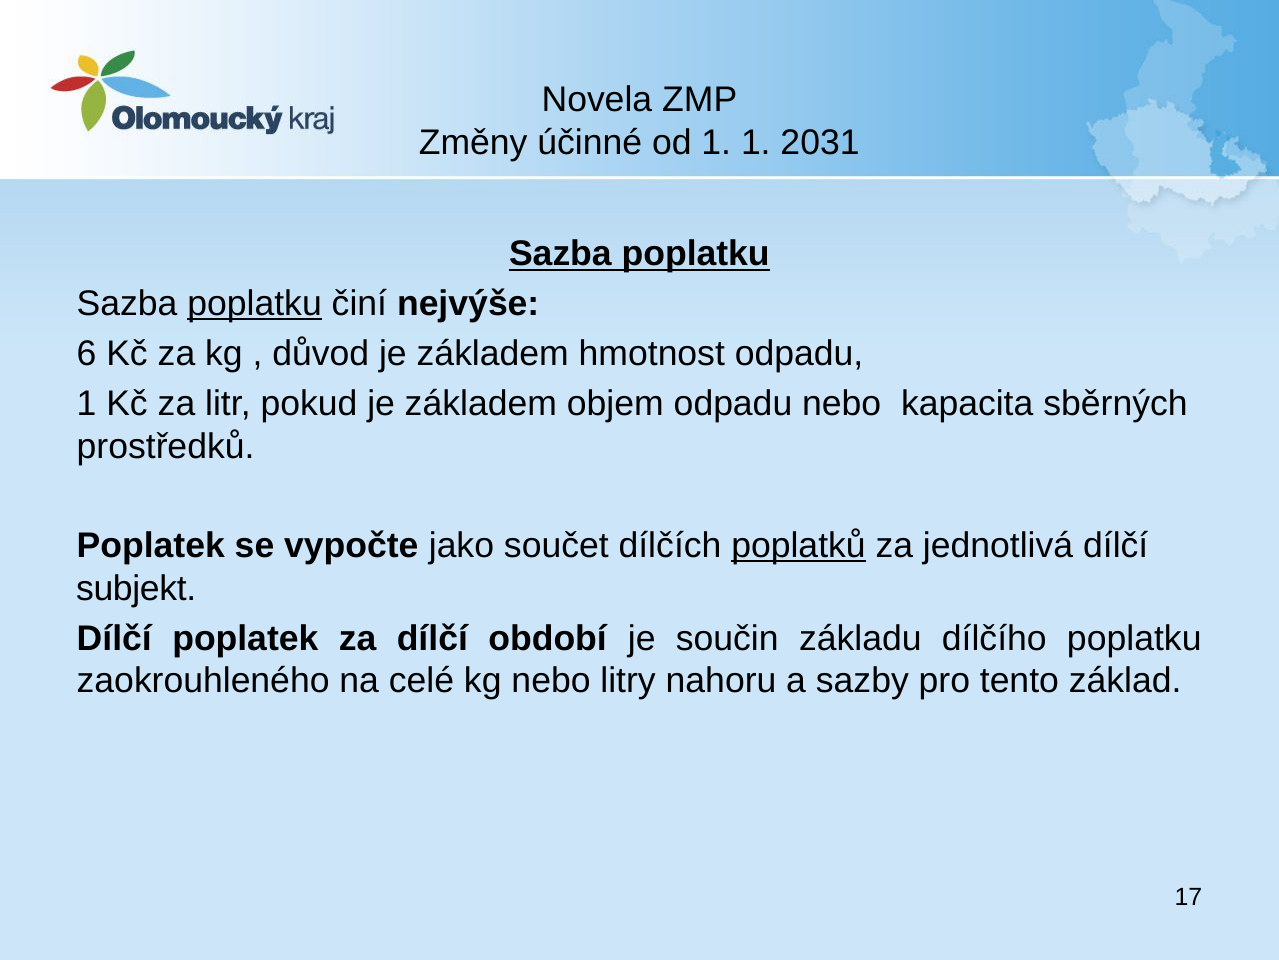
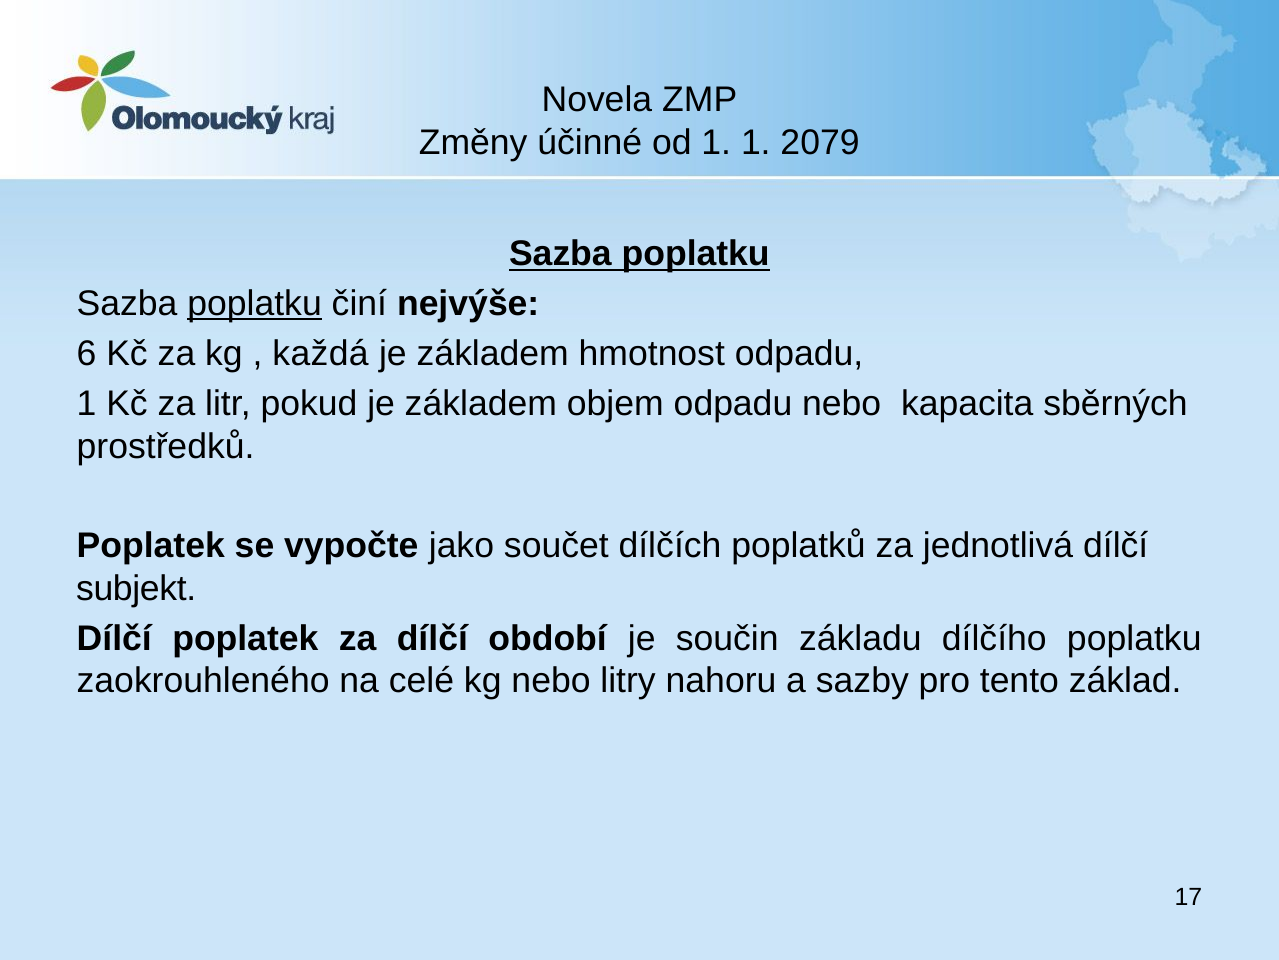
2031: 2031 -> 2079
důvod: důvod -> každá
poplatků underline: present -> none
